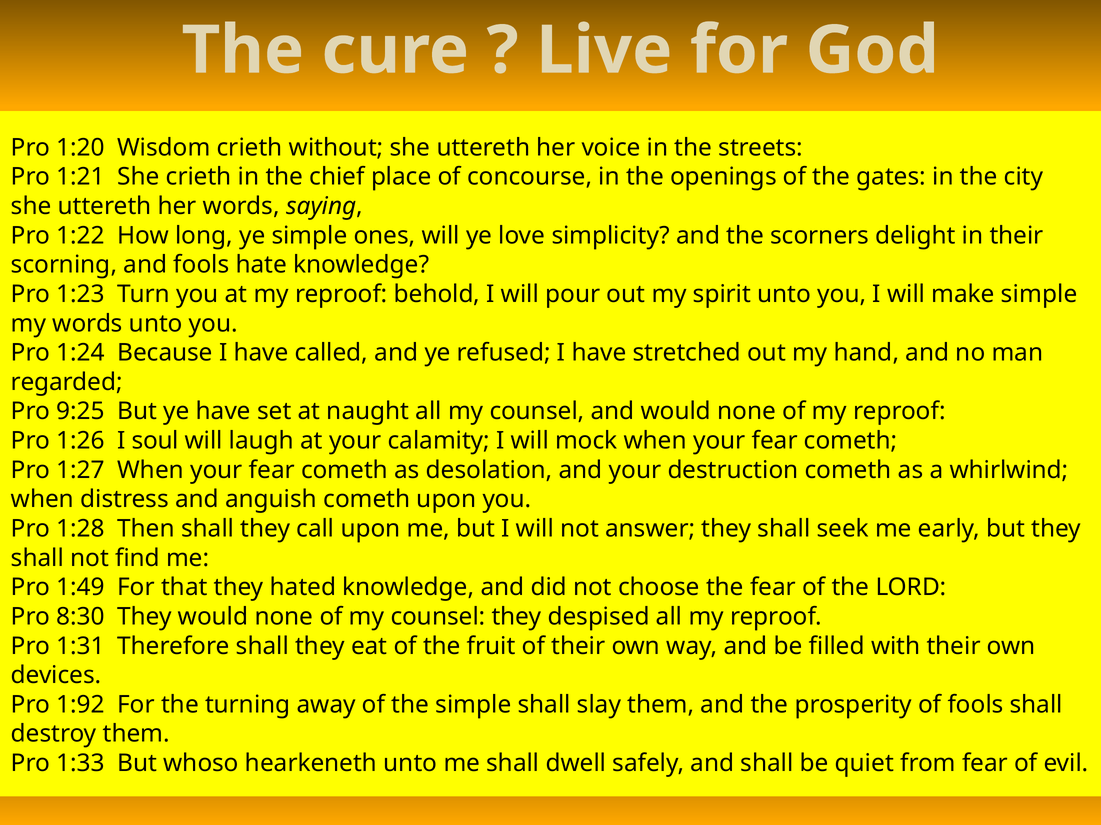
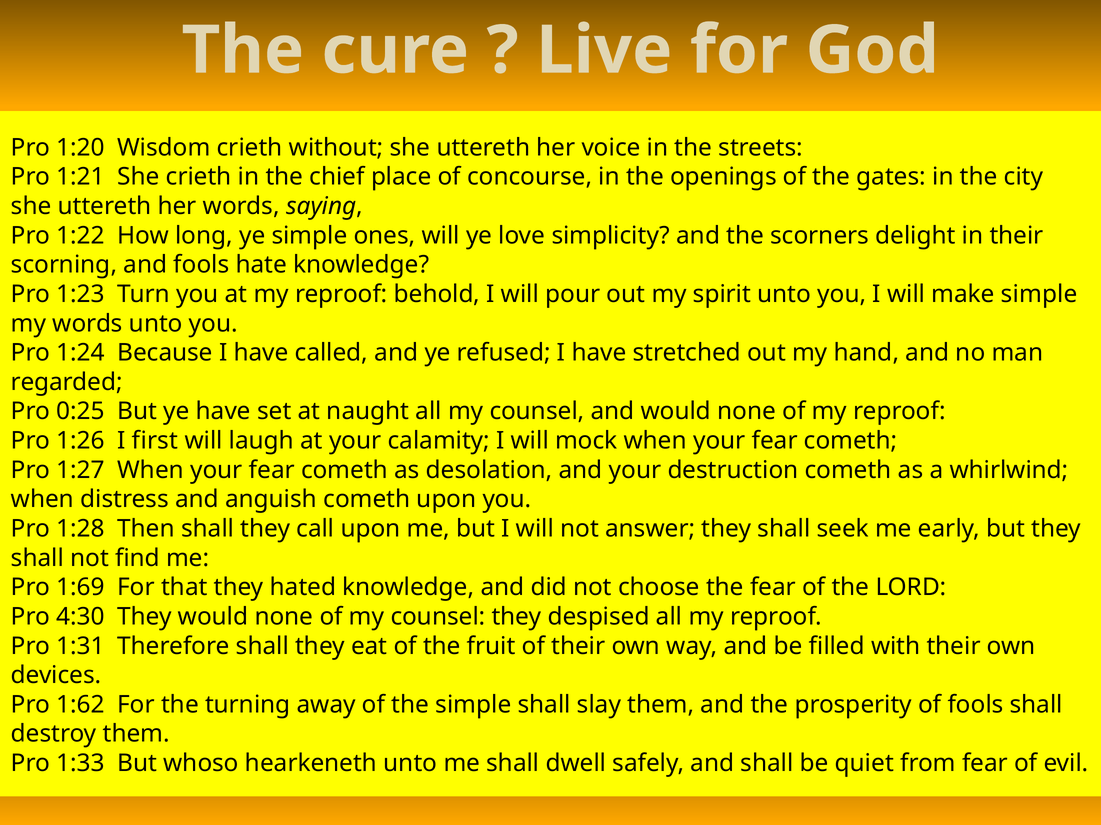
9:25: 9:25 -> 0:25
soul: soul -> first
1:49: 1:49 -> 1:69
8:30: 8:30 -> 4:30
1:92: 1:92 -> 1:62
